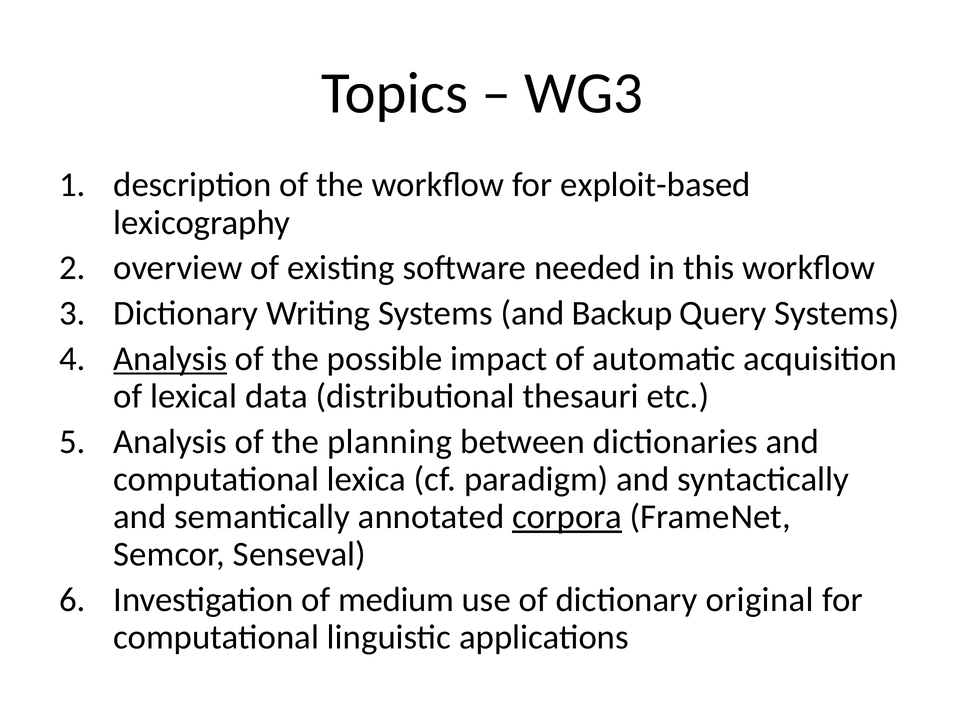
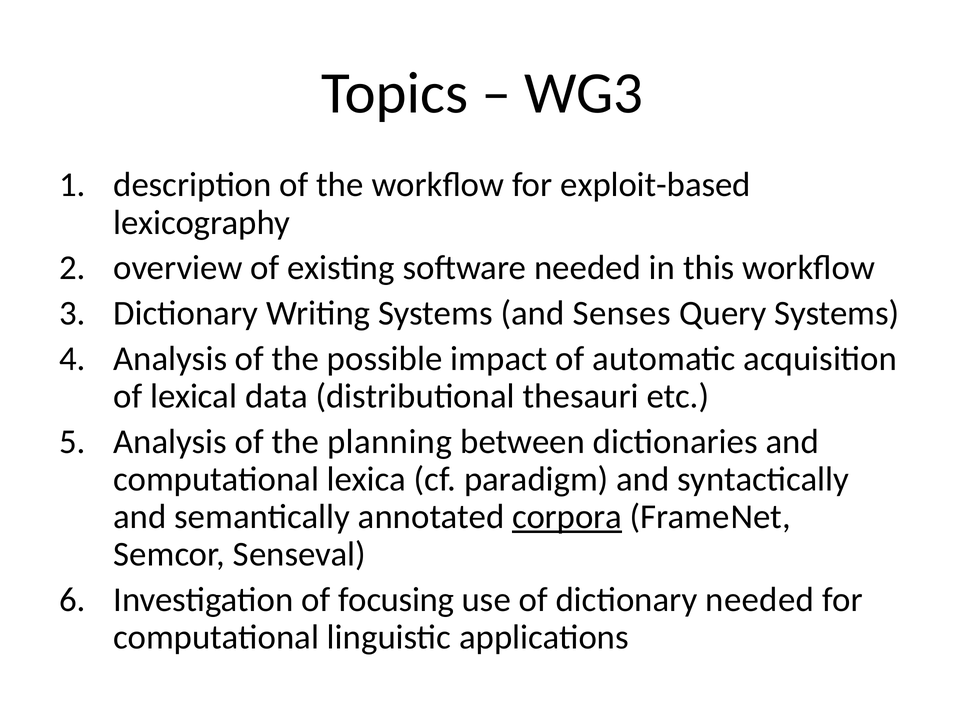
Backup: Backup -> Senses
Analysis at (170, 358) underline: present -> none
medium: medium -> focusing
dictionary original: original -> needed
